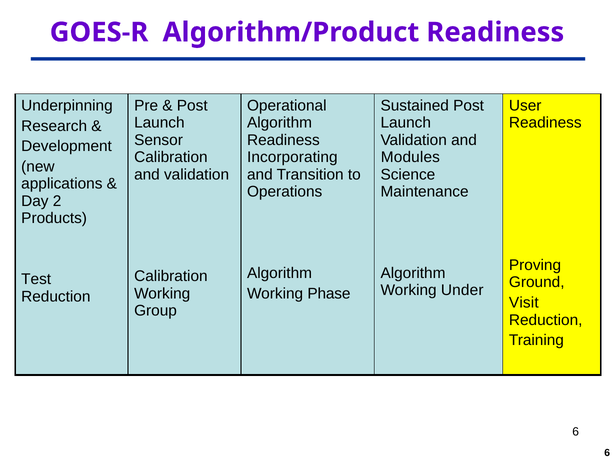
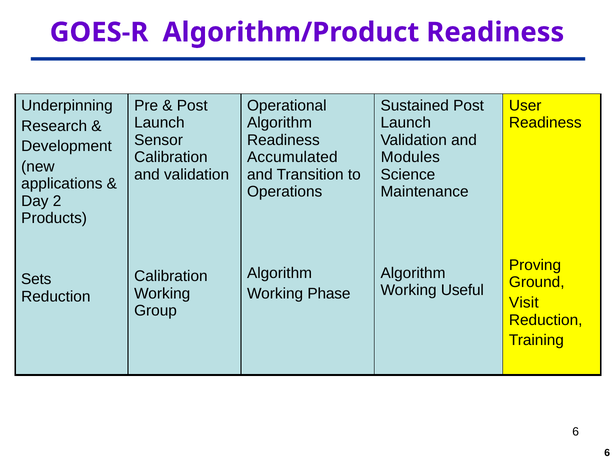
Incorporating: Incorporating -> Accumulated
Test: Test -> Sets
Under: Under -> Useful
